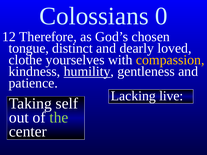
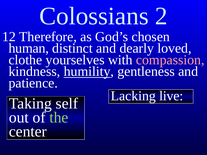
0: 0 -> 2
tongue: tongue -> human
compassion colour: yellow -> pink
